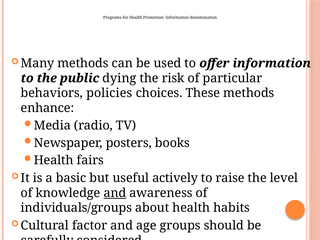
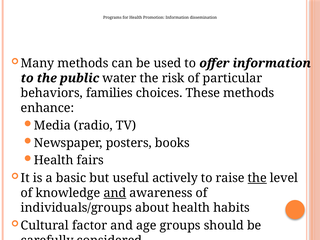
dying: dying -> water
policies: policies -> families
the at (257, 178) underline: none -> present
